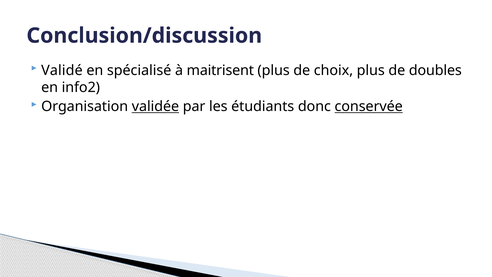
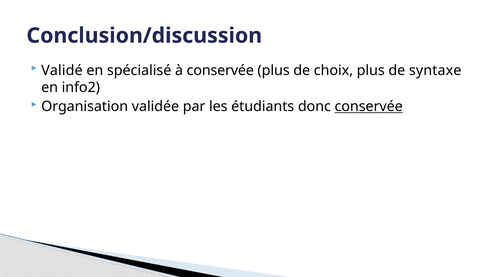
à maitrisent: maitrisent -> conservée
doubles: doubles -> syntaxe
validée underline: present -> none
